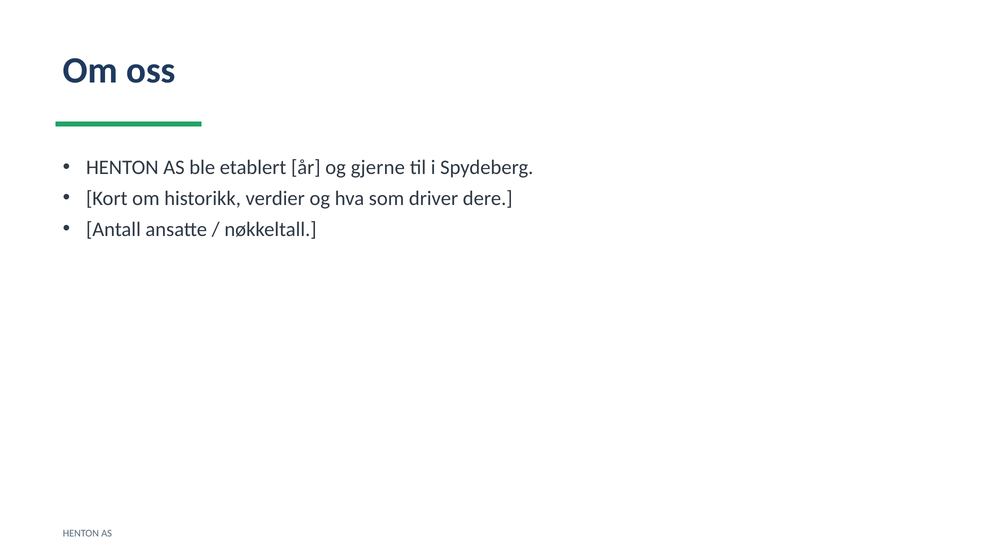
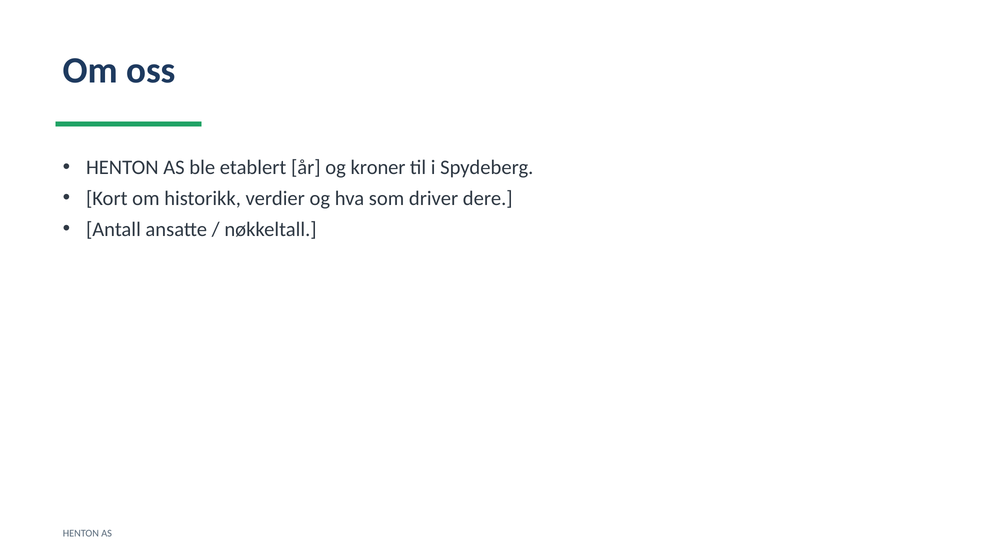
gjerne: gjerne -> kroner
